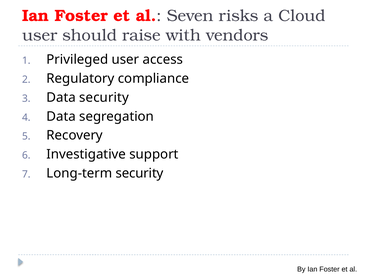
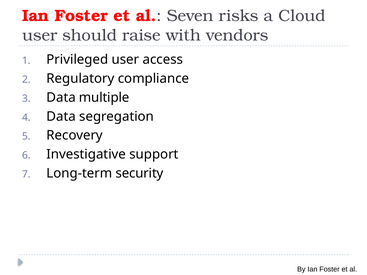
Data security: security -> multiple
